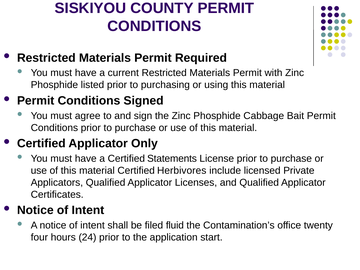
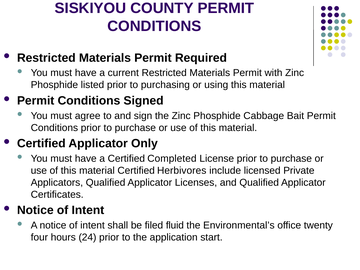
Statements: Statements -> Completed
Contamination’s: Contamination’s -> Environmental’s
